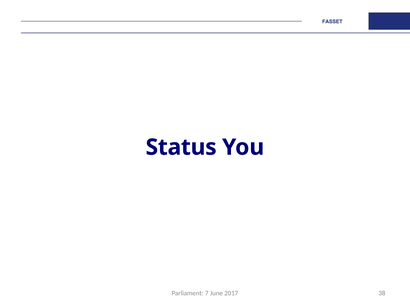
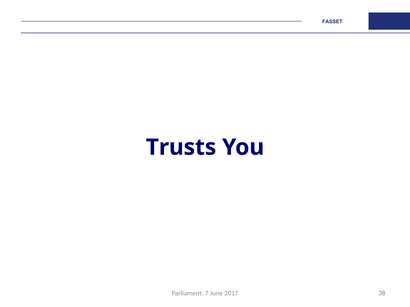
Status: Status -> Trusts
